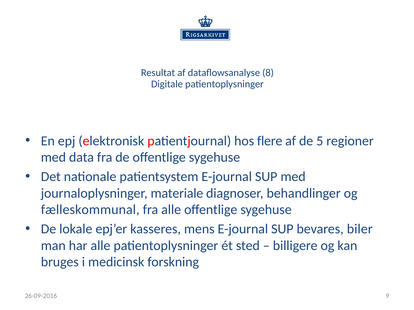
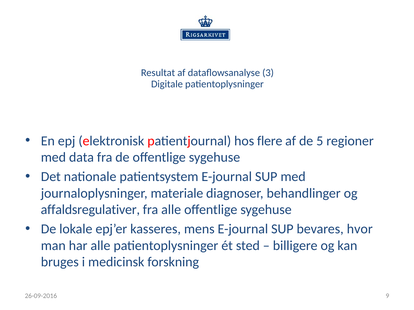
8: 8 -> 3
fælleskommunal: fælleskommunal -> affaldsregulativer
biler: biler -> hvor
